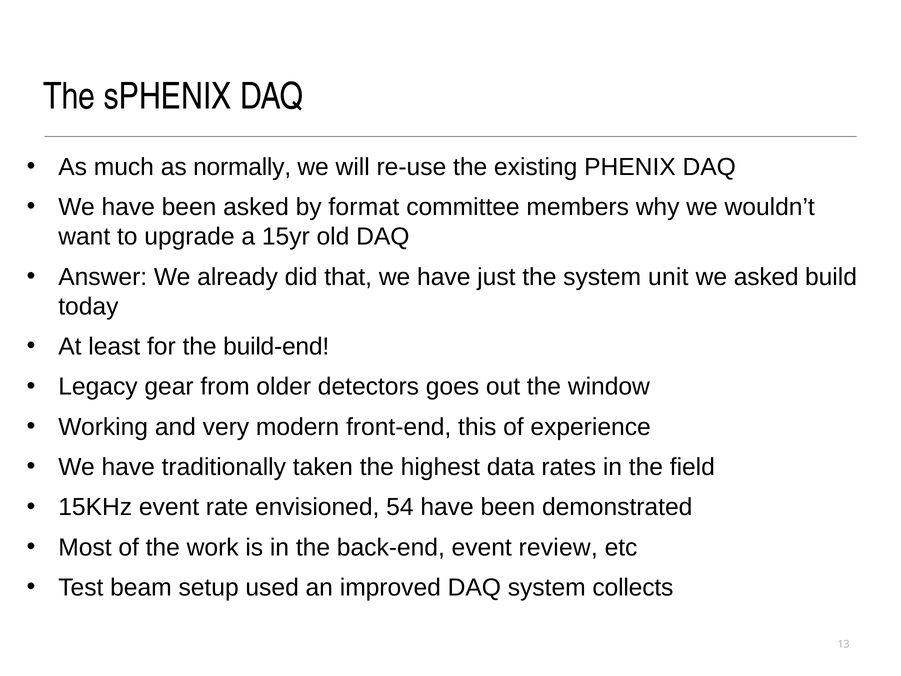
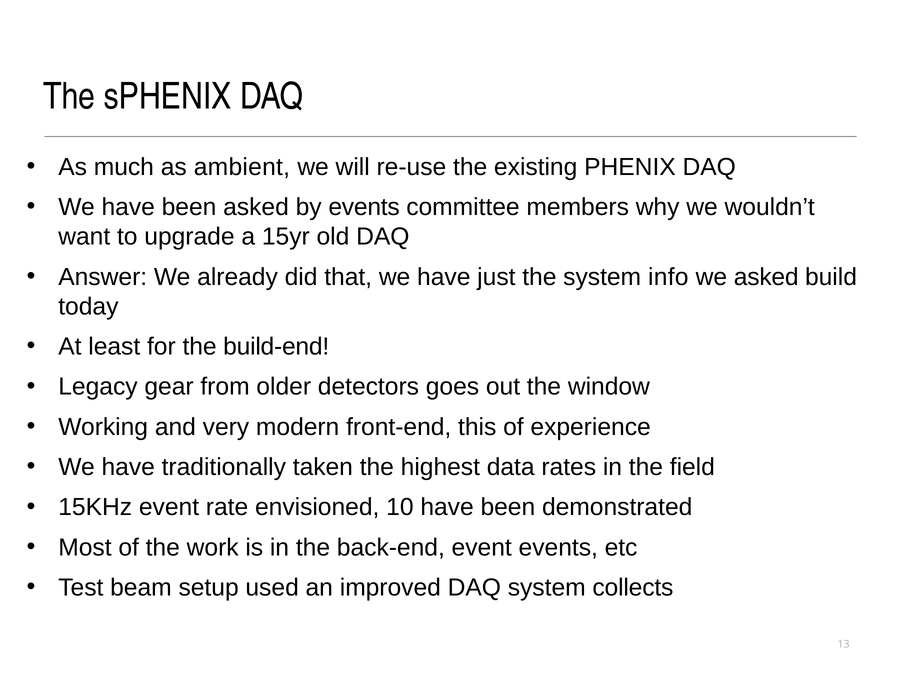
normally: normally -> ambient
by format: format -> events
unit: unit -> info
54: 54 -> 10
event review: review -> events
